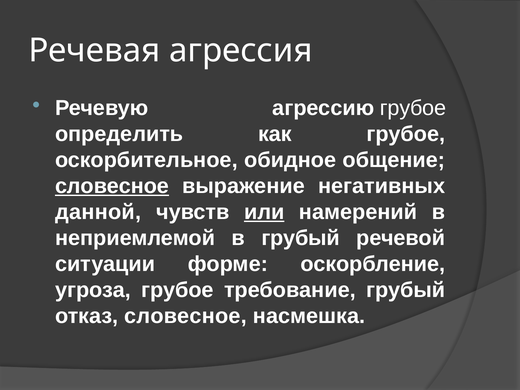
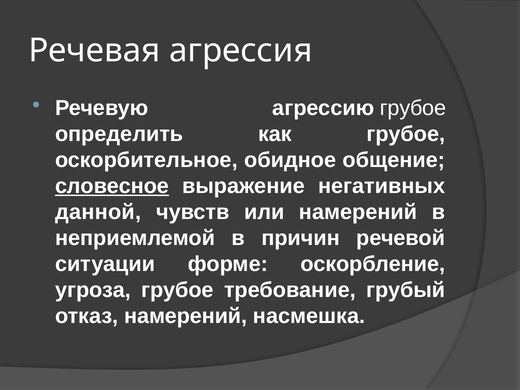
или underline: present -> none
в грубый: грубый -> причин
отказ словесное: словесное -> намерений
